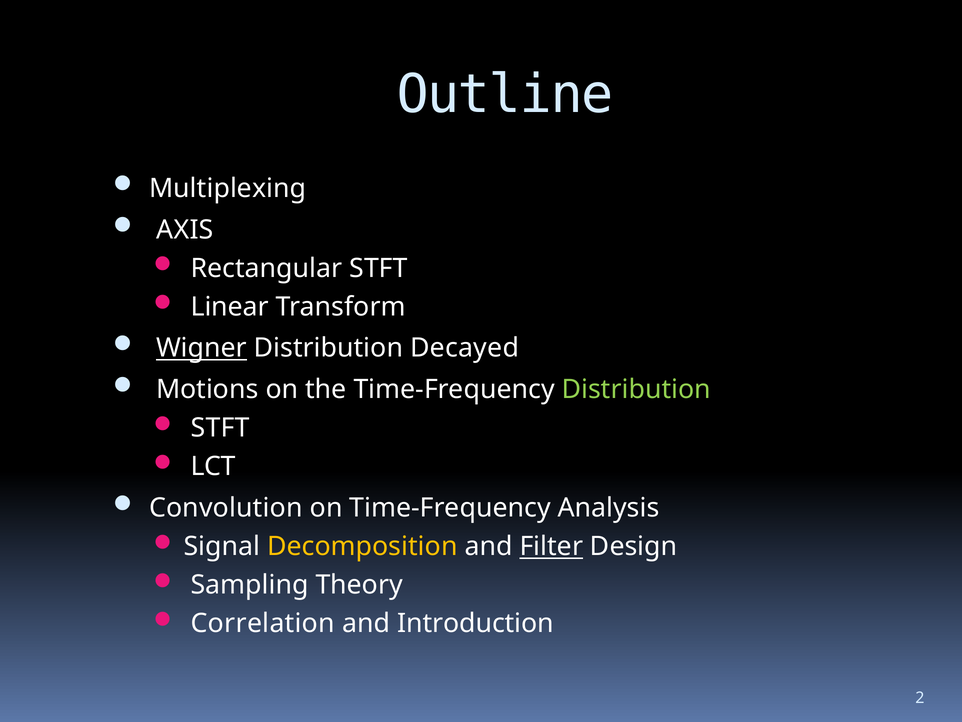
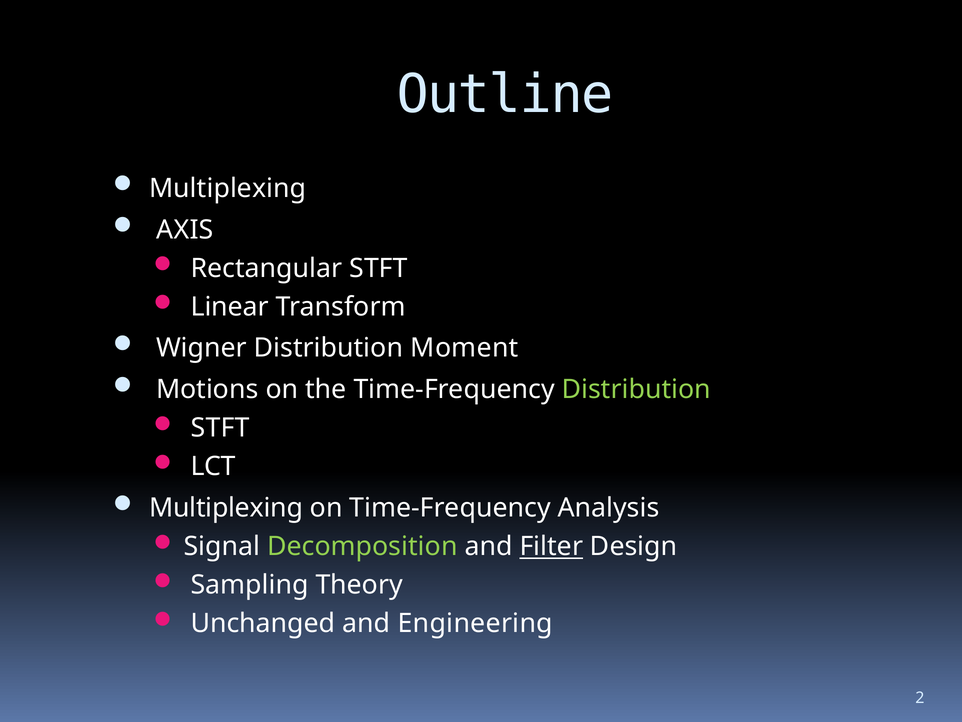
Wigner underline: present -> none
Decayed: Decayed -> Moment
Convolution at (226, 508): Convolution -> Multiplexing
Decomposition colour: yellow -> light green
Correlation: Correlation -> Unchanged
Introduction: Introduction -> Engineering
